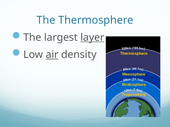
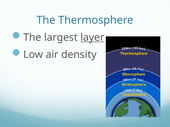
air underline: present -> none
